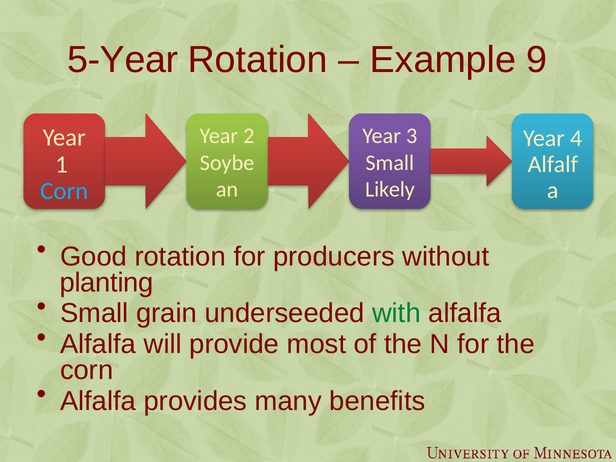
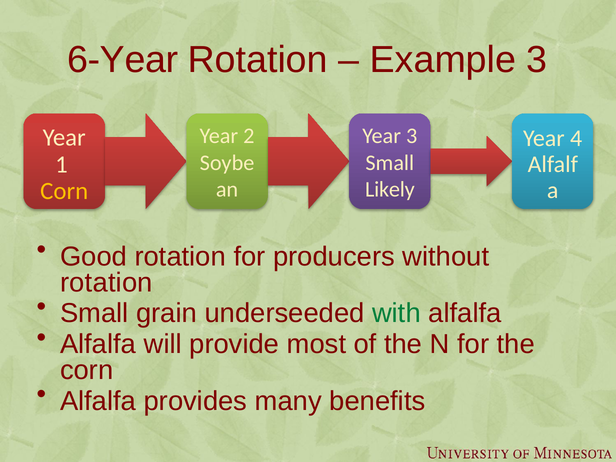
5-Year: 5-Year -> 6-Year
Example 9: 9 -> 3
Corn at (64, 191) colour: light blue -> yellow
planting at (107, 283): planting -> rotation
